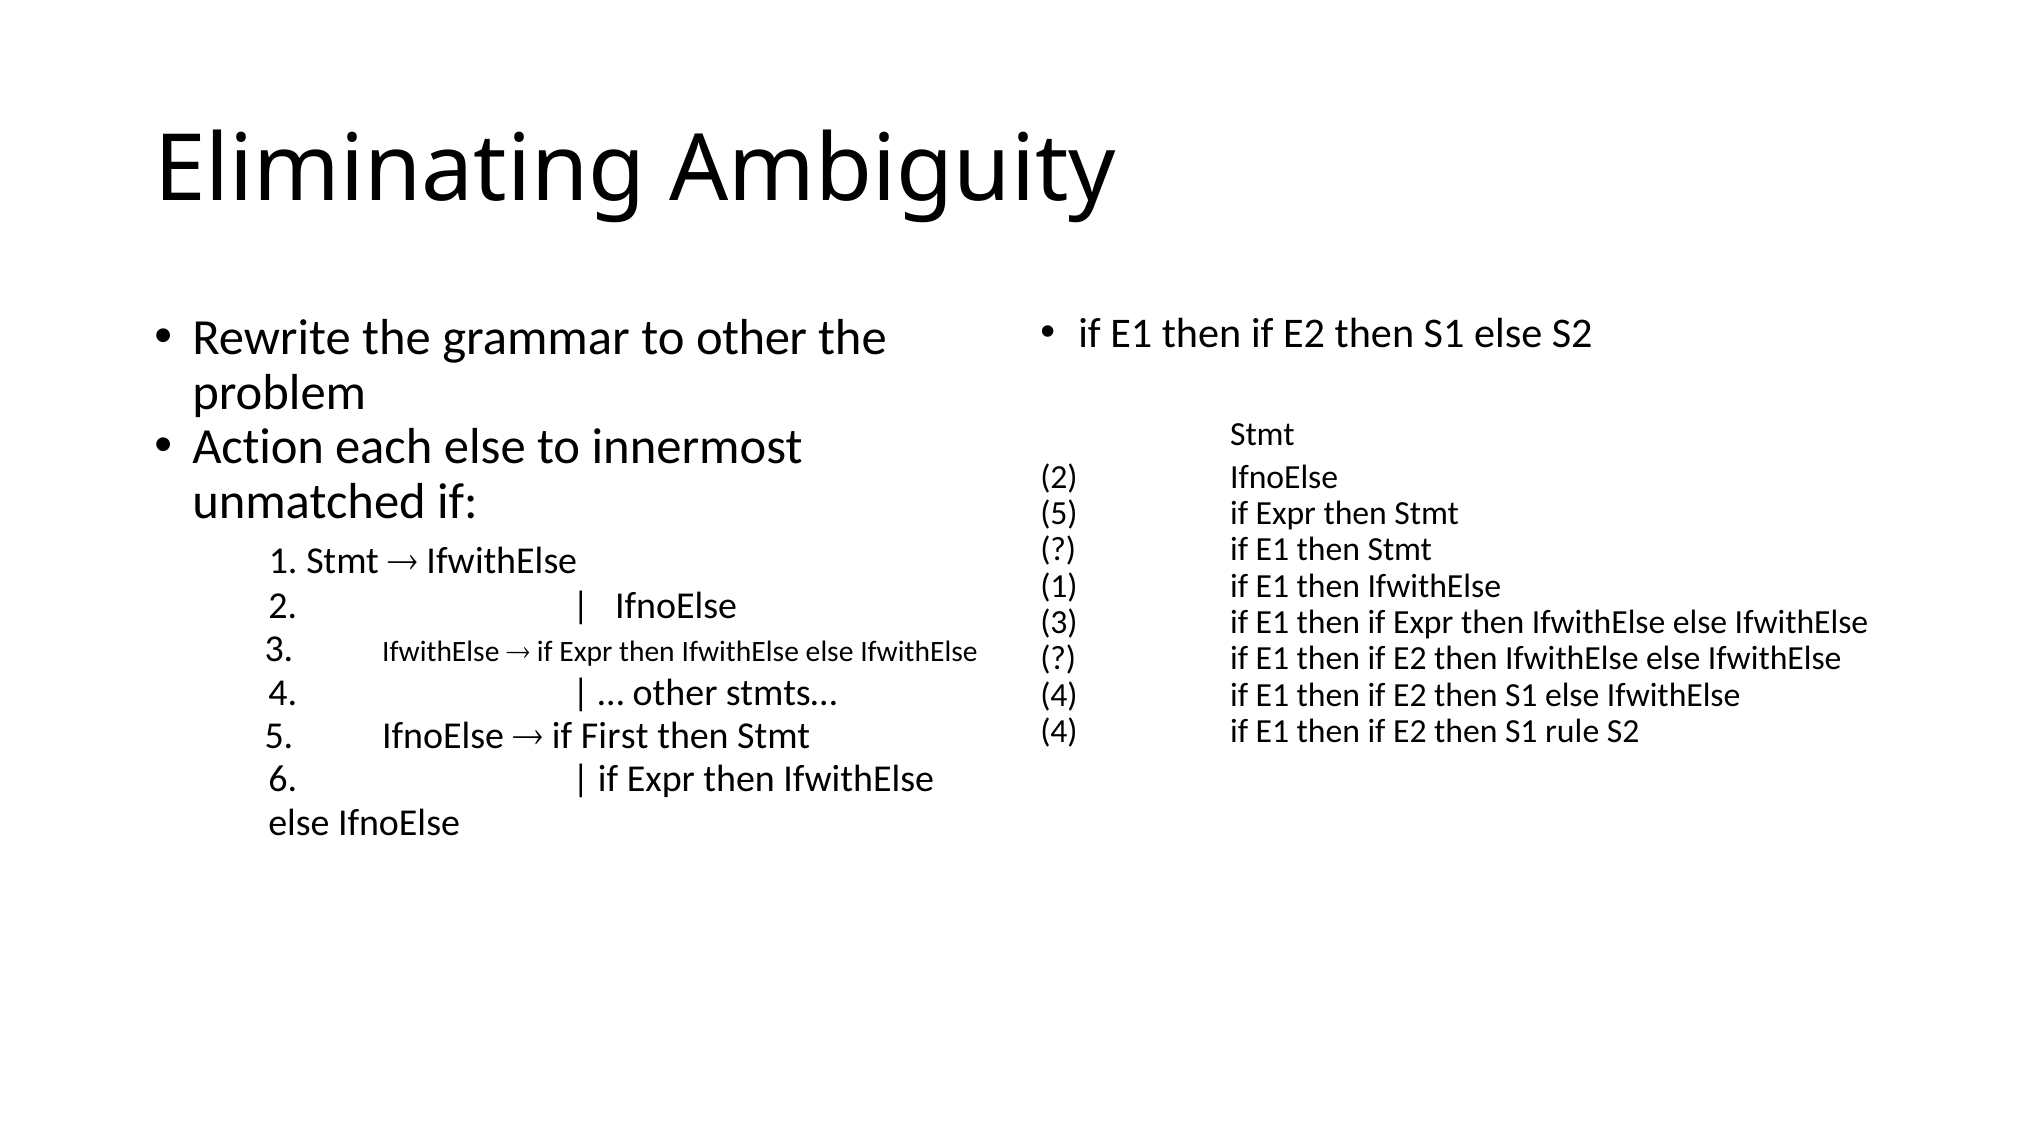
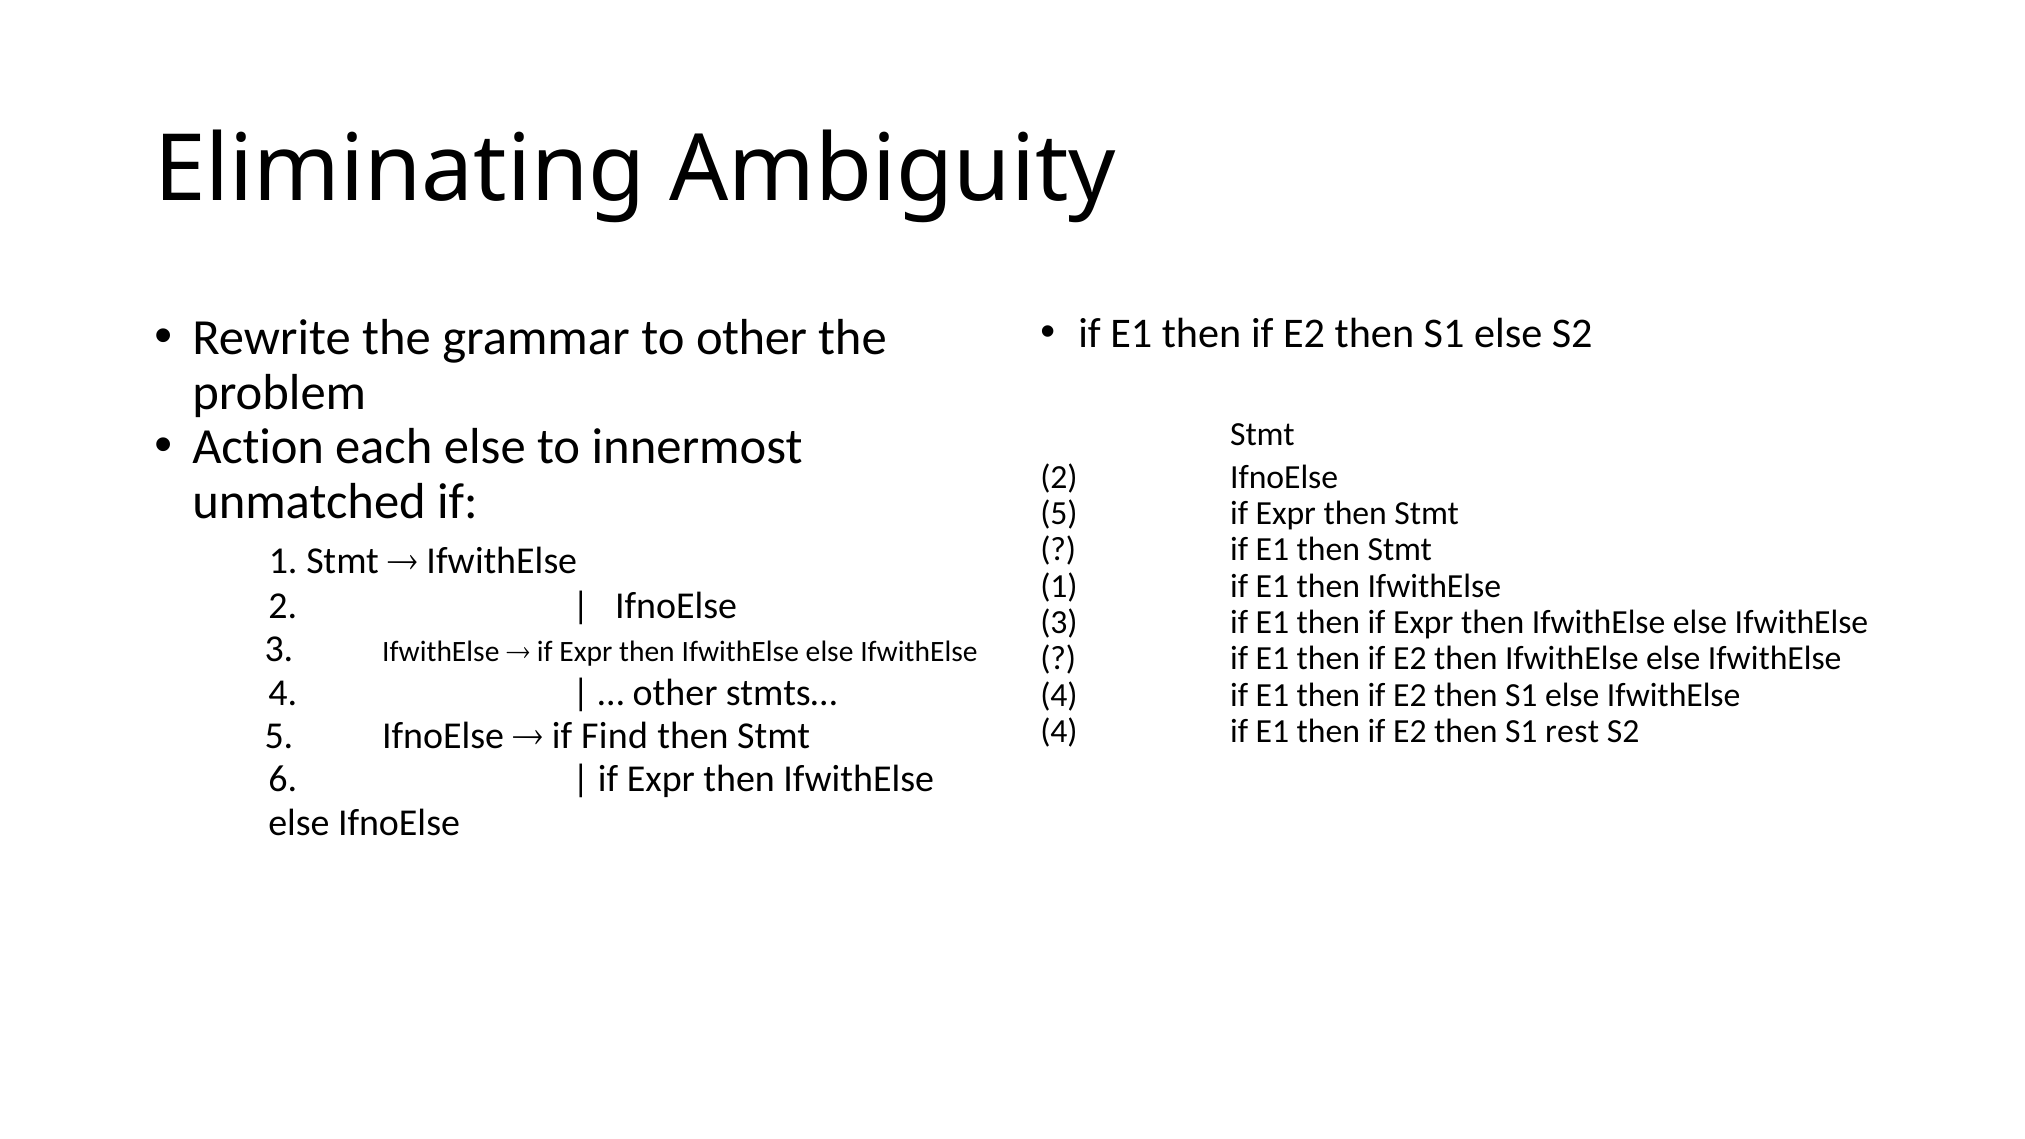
rule: rule -> rest
First: First -> Find
